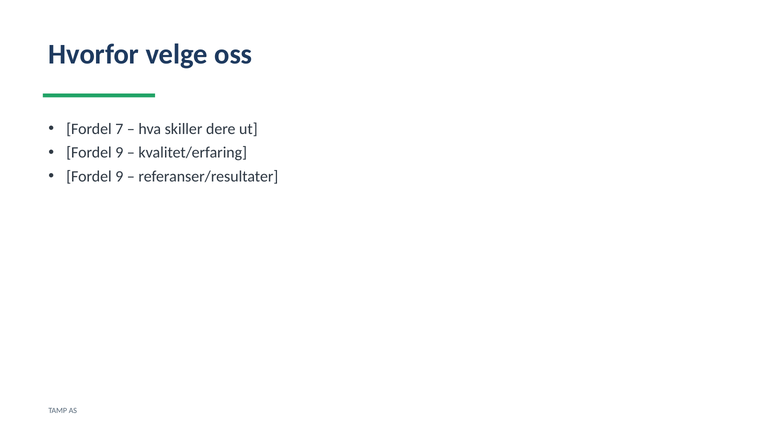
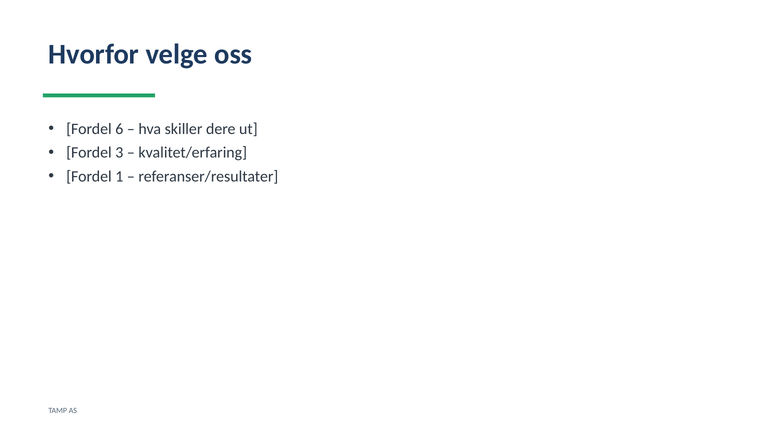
7: 7 -> 6
9 at (119, 153): 9 -> 3
9 at (119, 176): 9 -> 1
